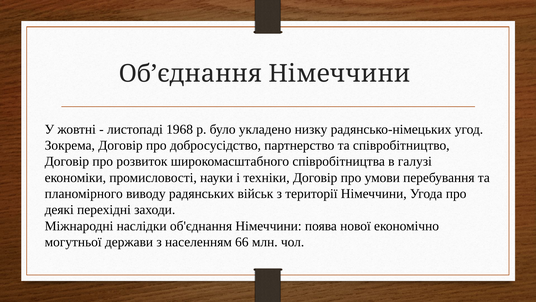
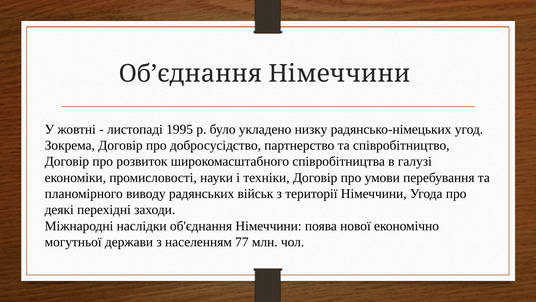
1968: 1968 -> 1995
66: 66 -> 77
